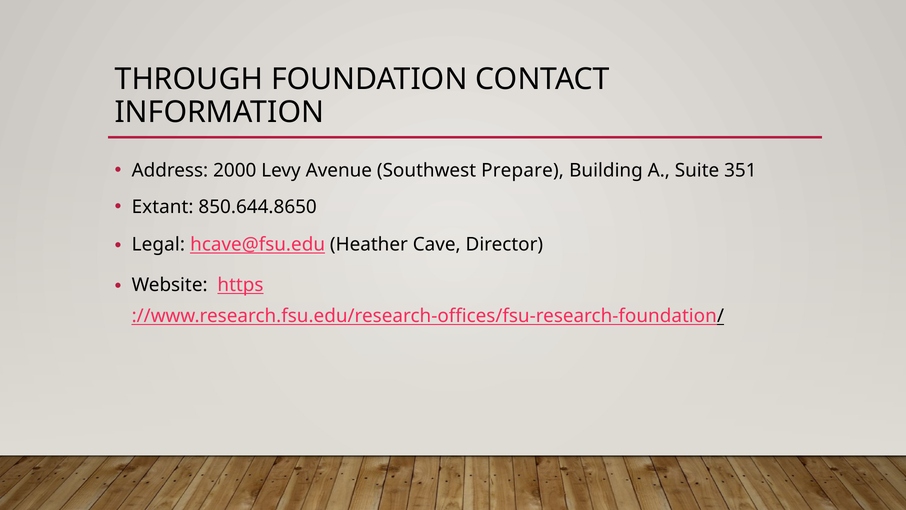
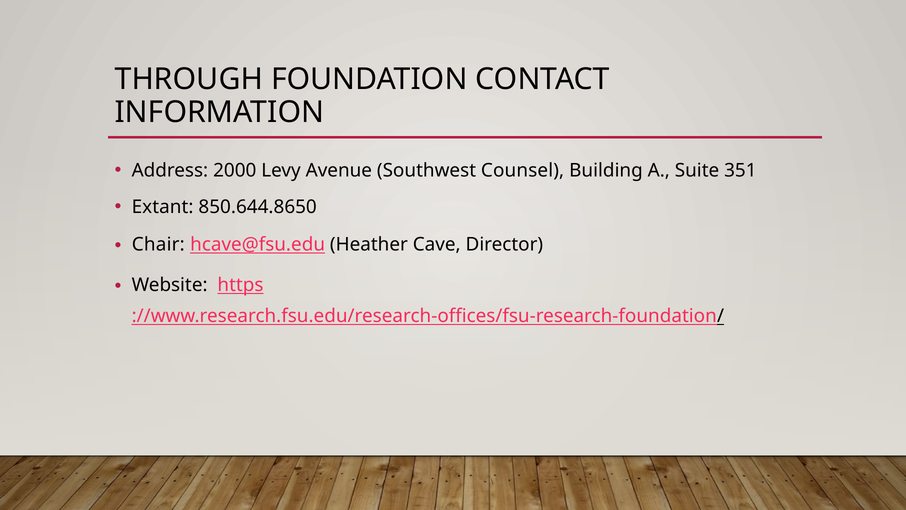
Prepare: Prepare -> Counsel
Legal: Legal -> Chair
